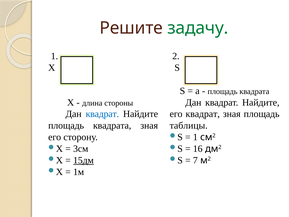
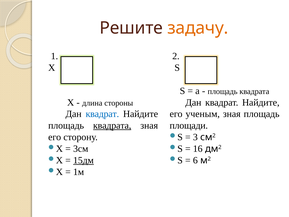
задачу colour: green -> orange
его квадрат: квадрат -> ученым
квадрата at (112, 125) underline: none -> present
таблицы: таблицы -> площади
1 at (195, 137): 1 -> 3
7: 7 -> 6
